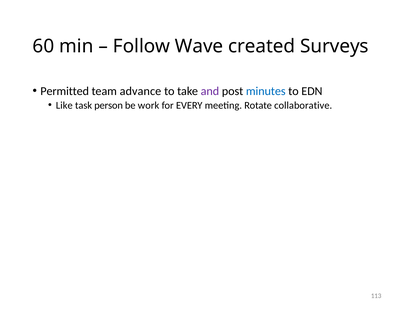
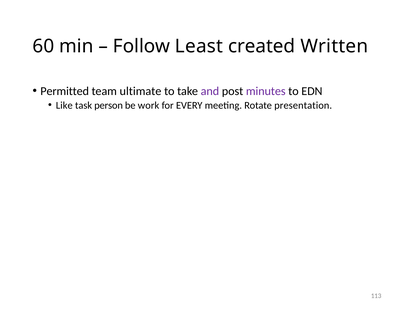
Wave: Wave -> Least
Surveys: Surveys -> Written
advance: advance -> ultimate
minutes colour: blue -> purple
collaborative: collaborative -> presentation
